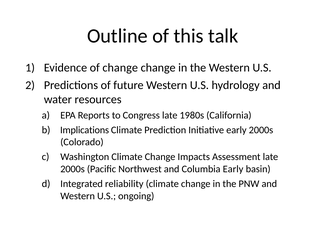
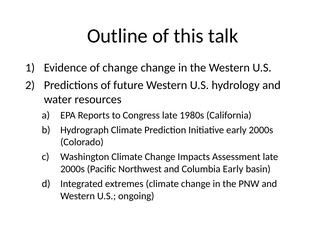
Implications: Implications -> Hydrograph
reliability: reliability -> extremes
